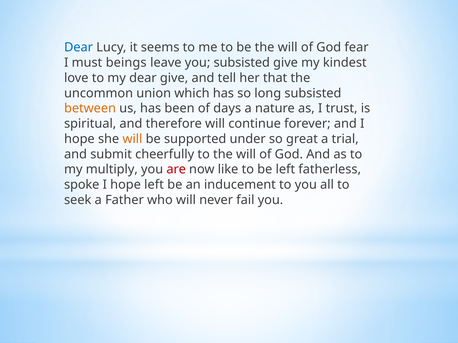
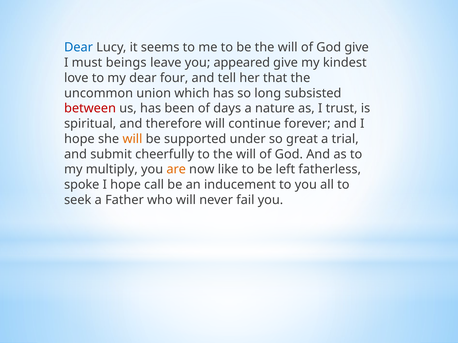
God fear: fear -> give
you subsisted: subsisted -> appeared
dear give: give -> four
between colour: orange -> red
are colour: red -> orange
hope left: left -> call
